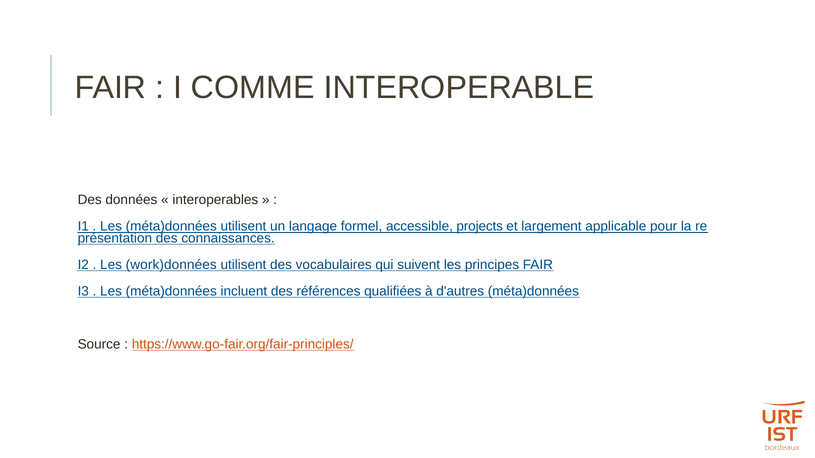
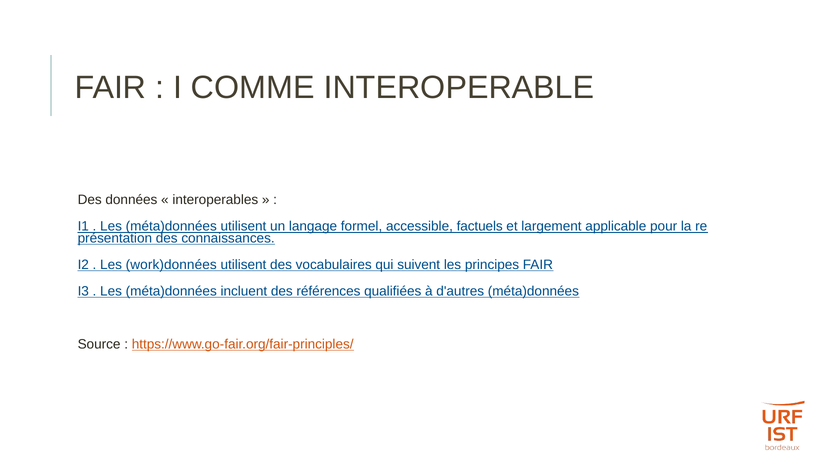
projects: projects -> factuels
